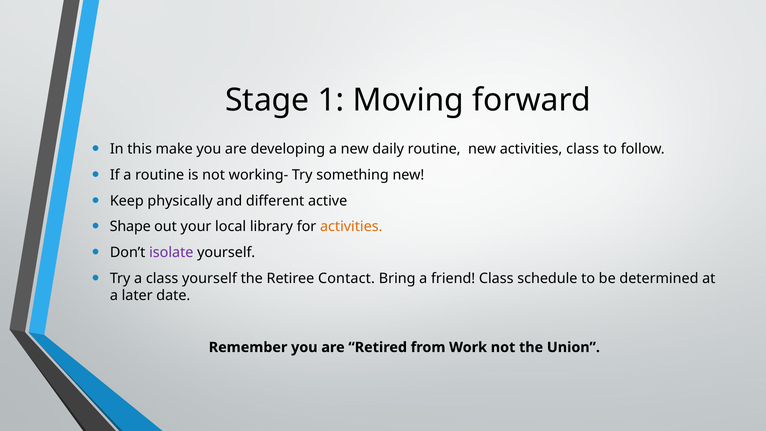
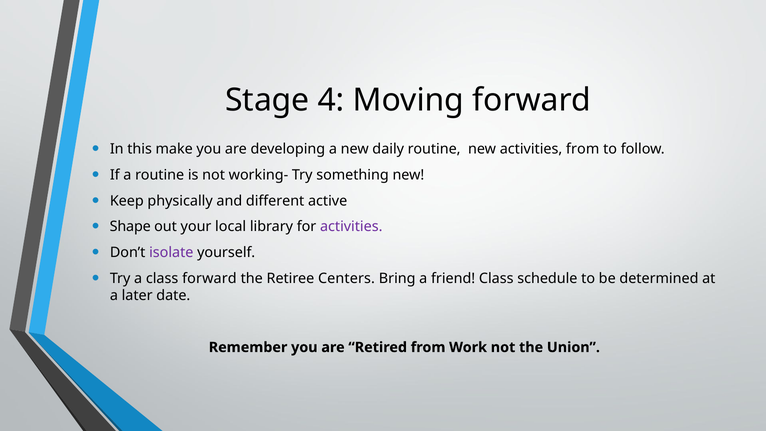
1: 1 -> 4
activities class: class -> from
activities at (351, 227) colour: orange -> purple
class yourself: yourself -> forward
Contact: Contact -> Centers
